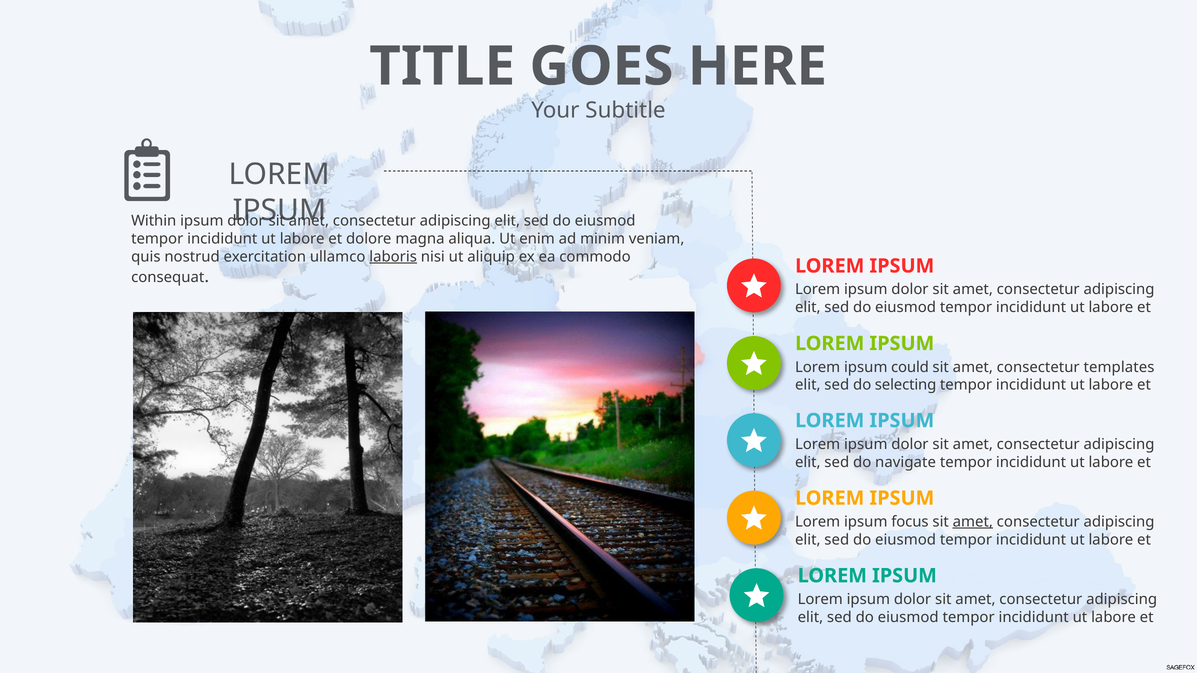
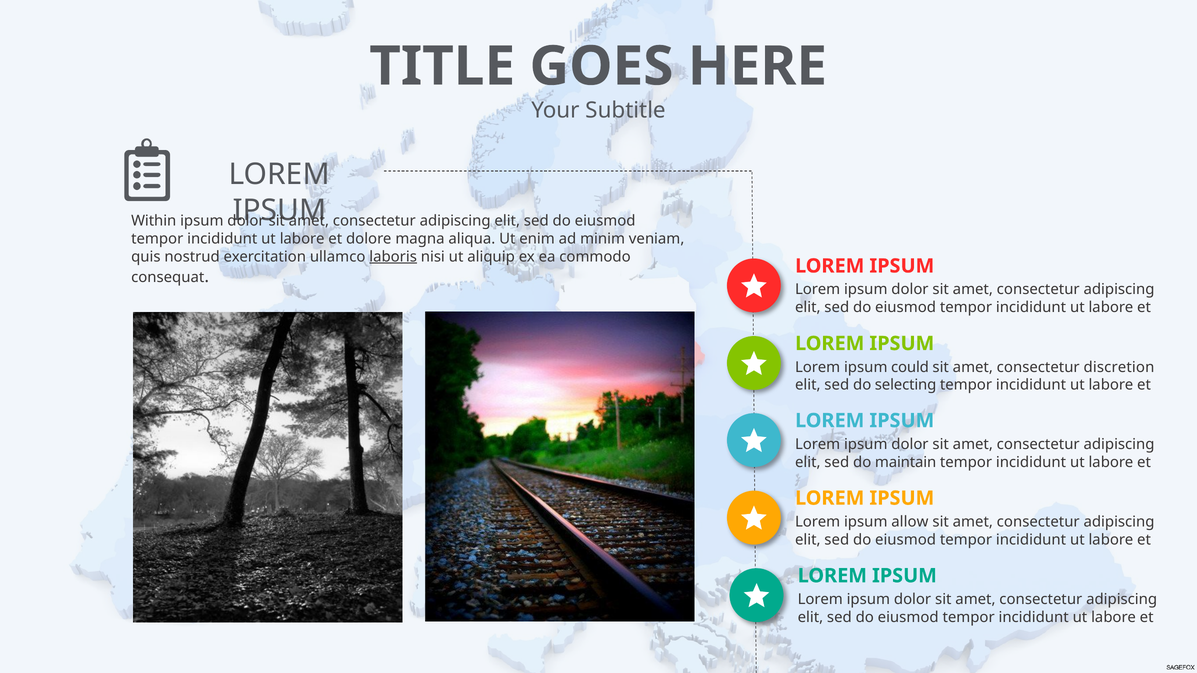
templates: templates -> discretion
navigate: navigate -> maintain
focus: focus -> allow
amet at (973, 522) underline: present -> none
